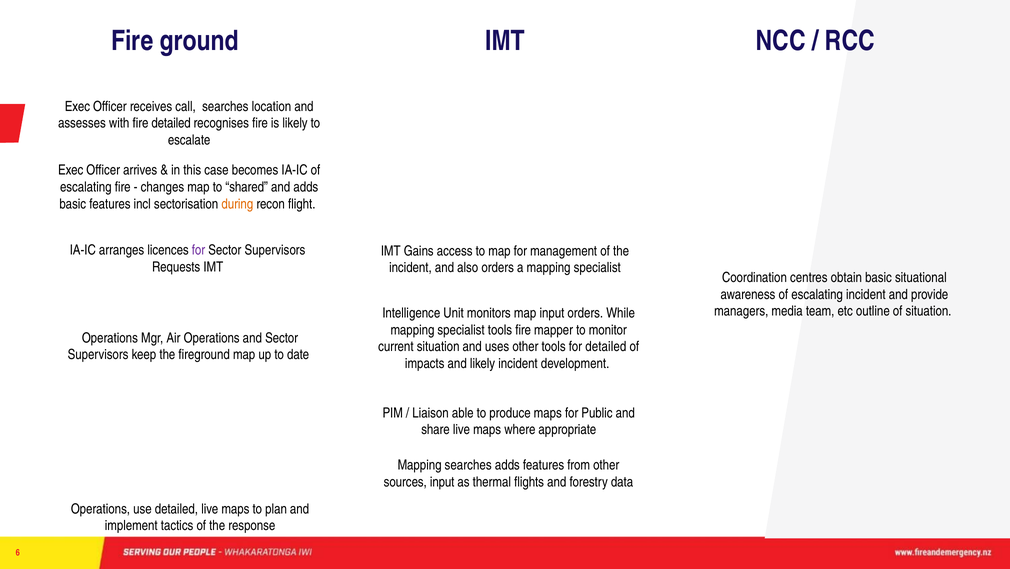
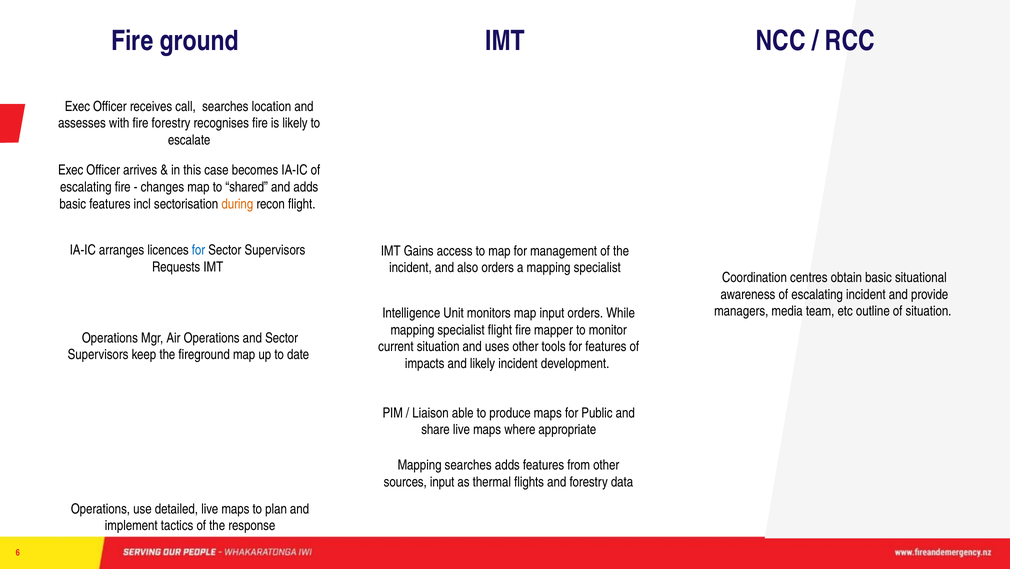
fire detailed: detailed -> forestry
for at (199, 250) colour: purple -> blue
specialist tools: tools -> flight
for detailed: detailed -> features
